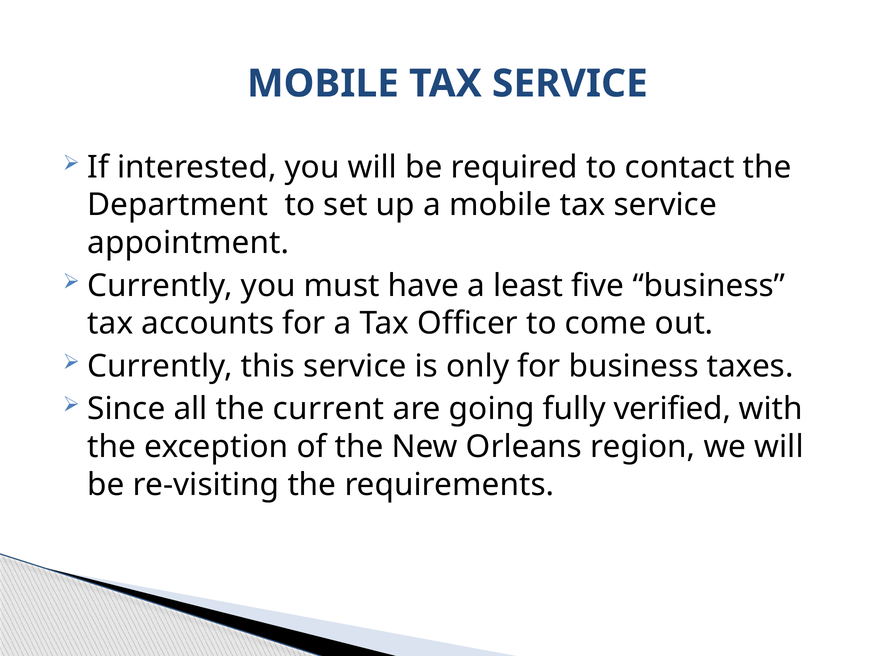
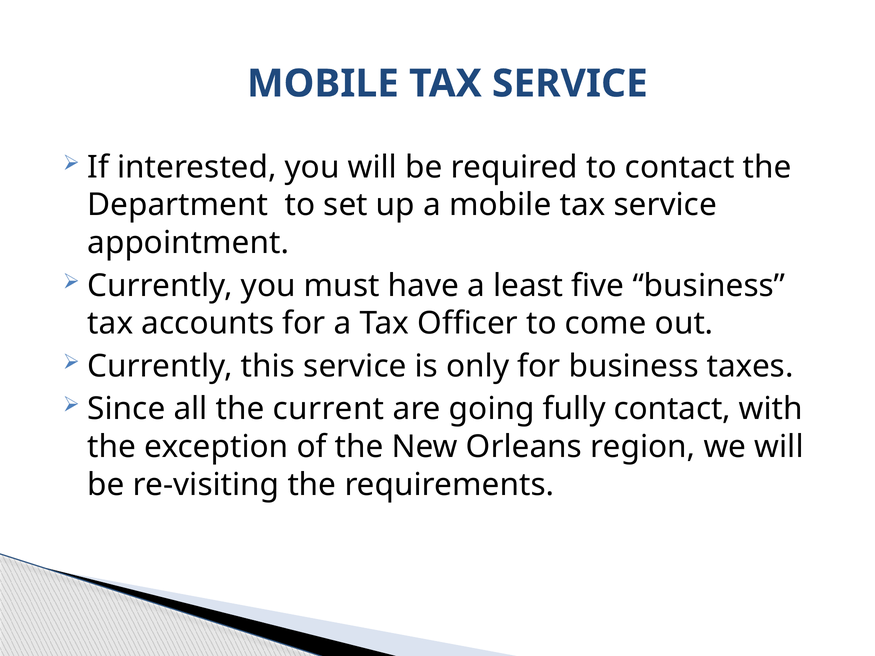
fully verified: verified -> contact
